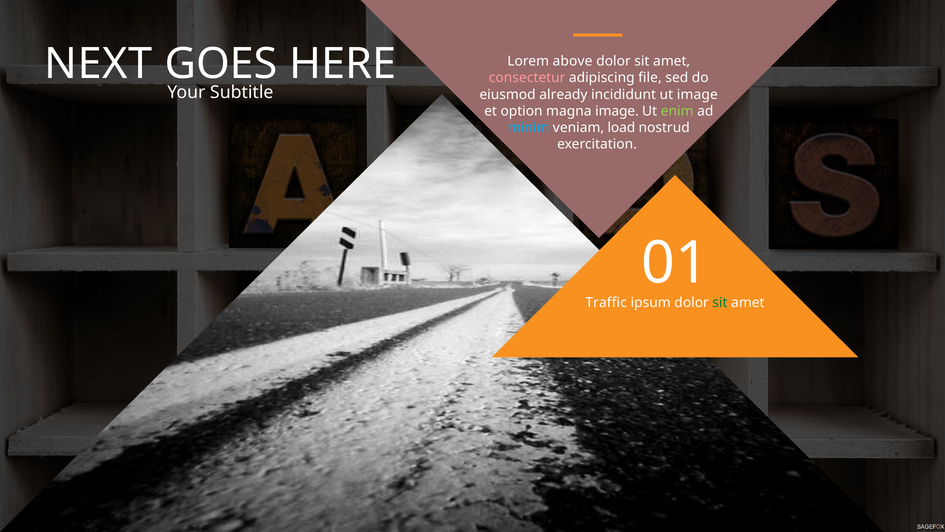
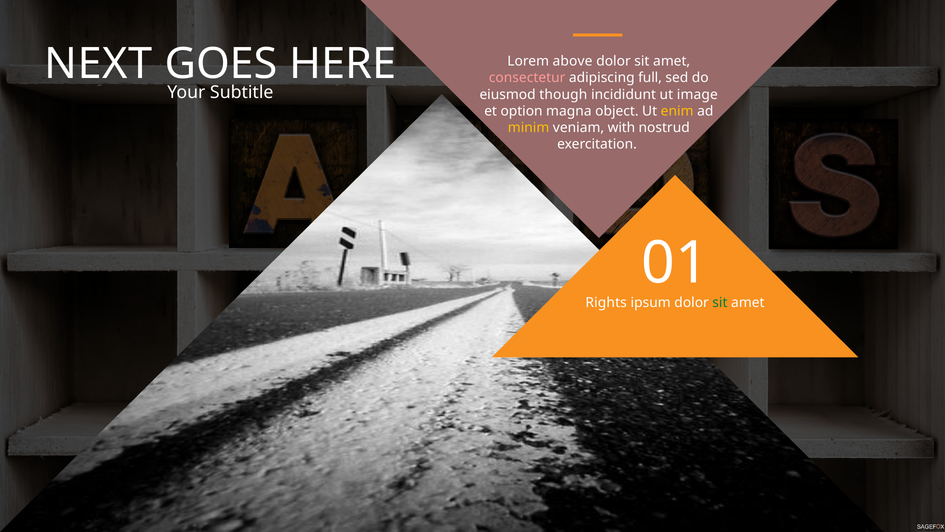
file: file -> full
already: already -> though
magna image: image -> object
enim colour: light green -> yellow
minim colour: light blue -> yellow
load: load -> with
Traffic: Traffic -> Rights
